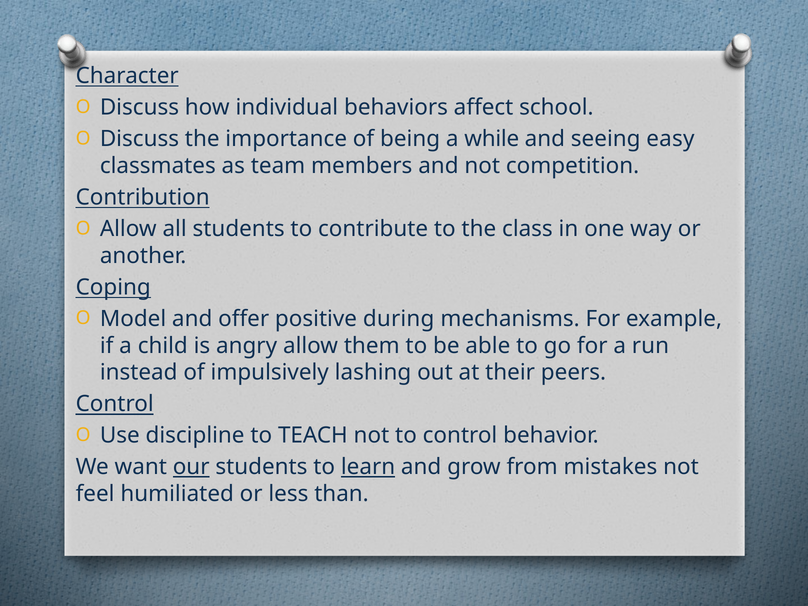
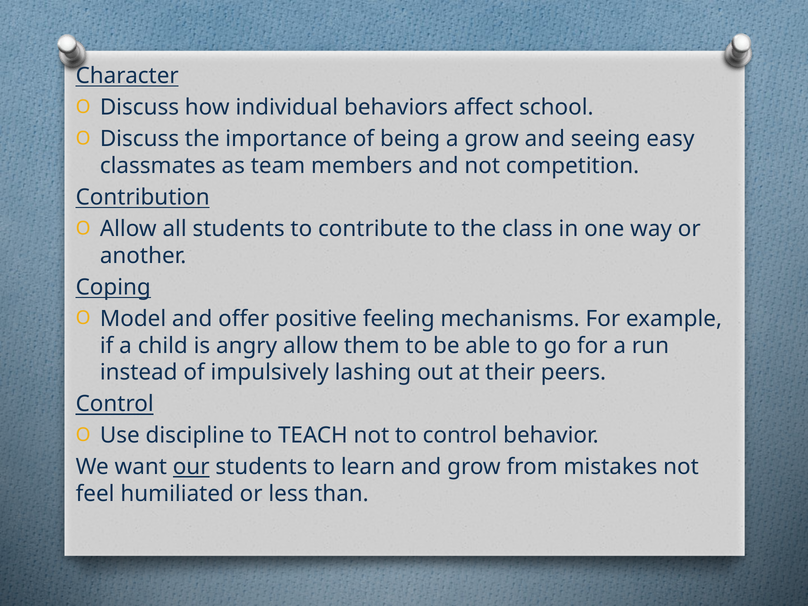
a while: while -> grow
during: during -> feeling
learn underline: present -> none
